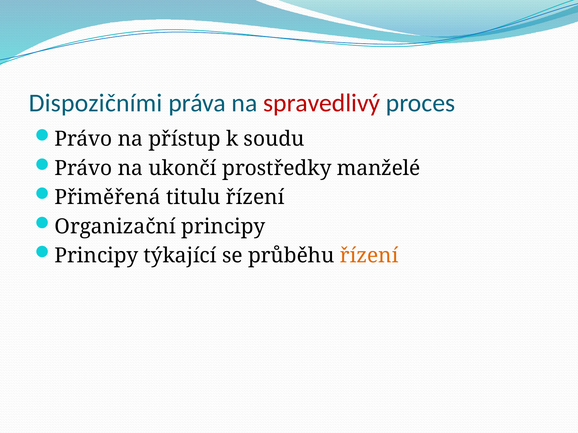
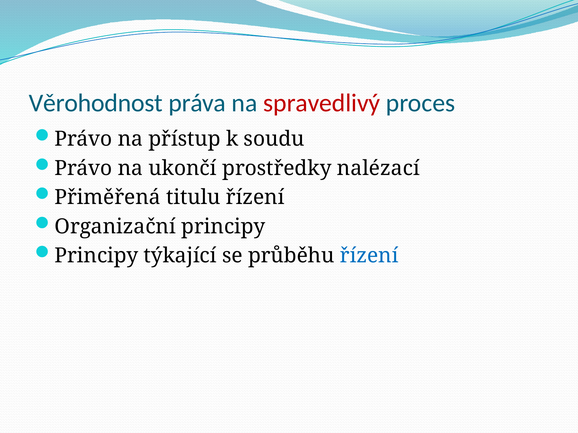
Dispozičními: Dispozičními -> Věrohodnost
manželé: manželé -> nalézací
řízení at (369, 256) colour: orange -> blue
